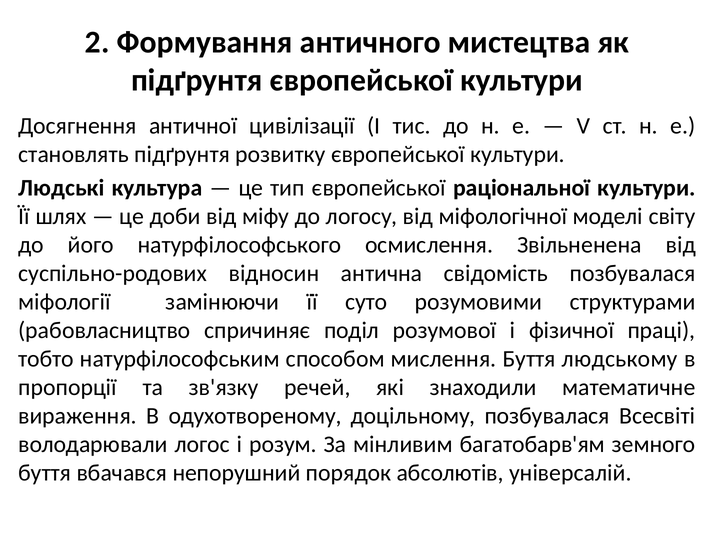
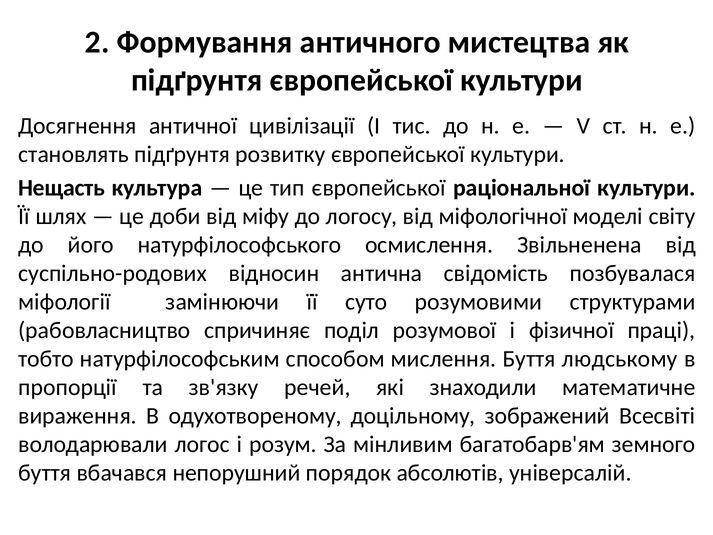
Людські: Людські -> Нещасть
доцільному позбувалася: позбувалася -> зображений
